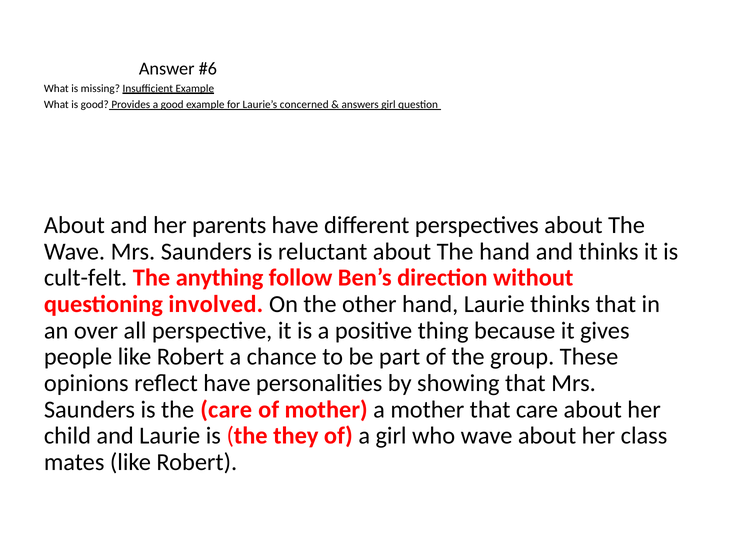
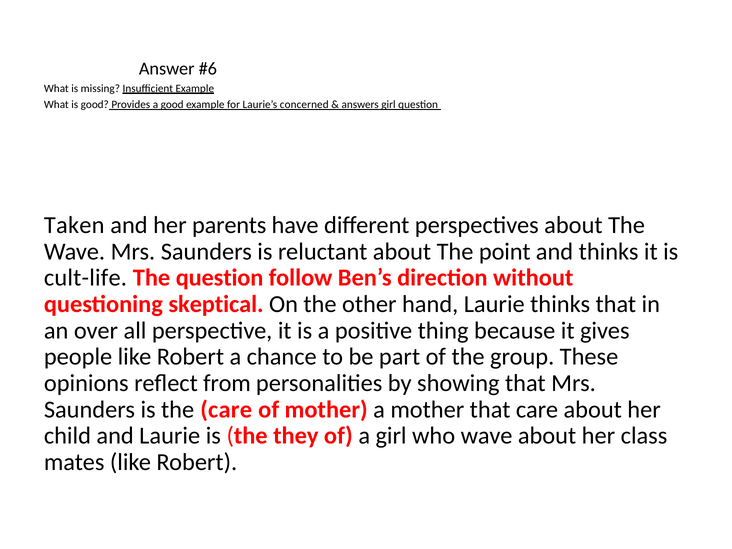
About at (74, 225): About -> Taken
The hand: hand -> point
cult-felt: cult-felt -> cult-life
The anything: anything -> question
involved: involved -> skeptical
reflect have: have -> from
